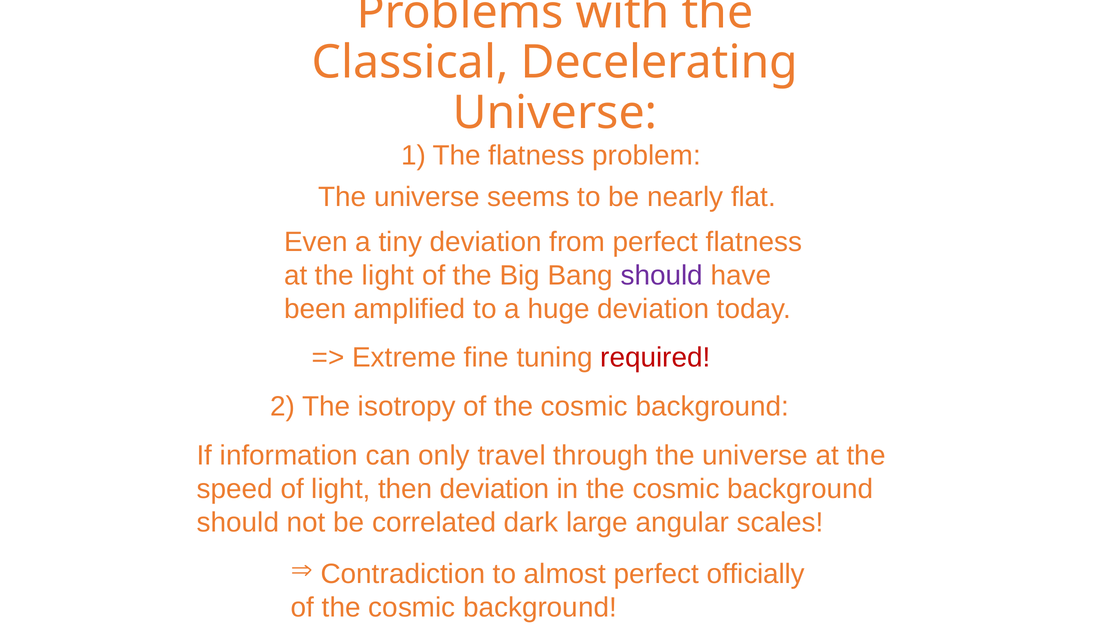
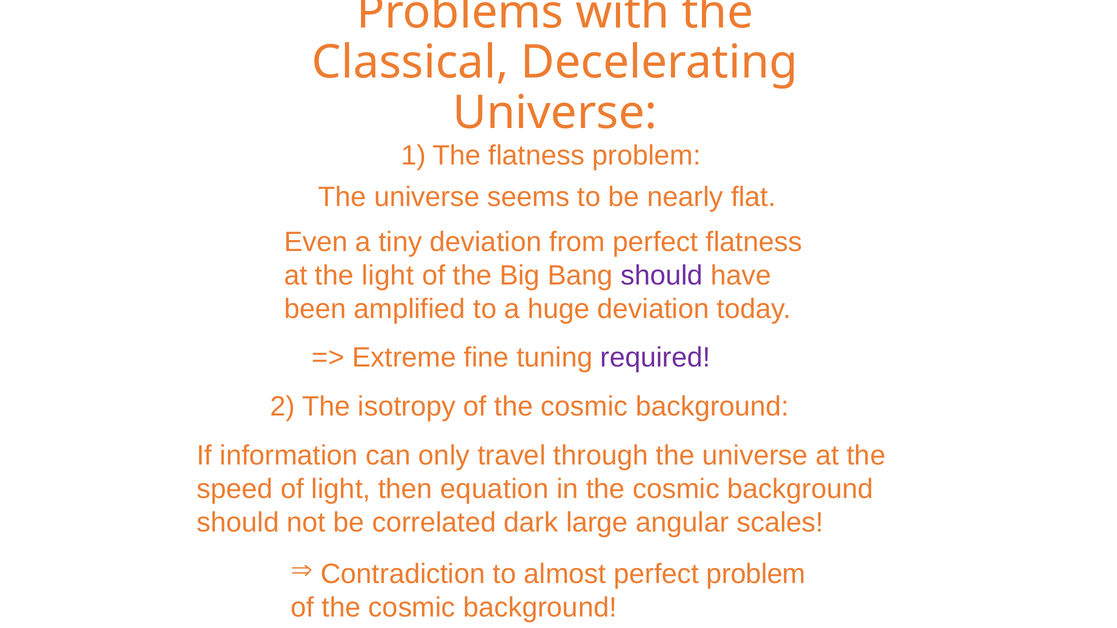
required colour: red -> purple
then deviation: deviation -> equation
perfect officially: officially -> problem
